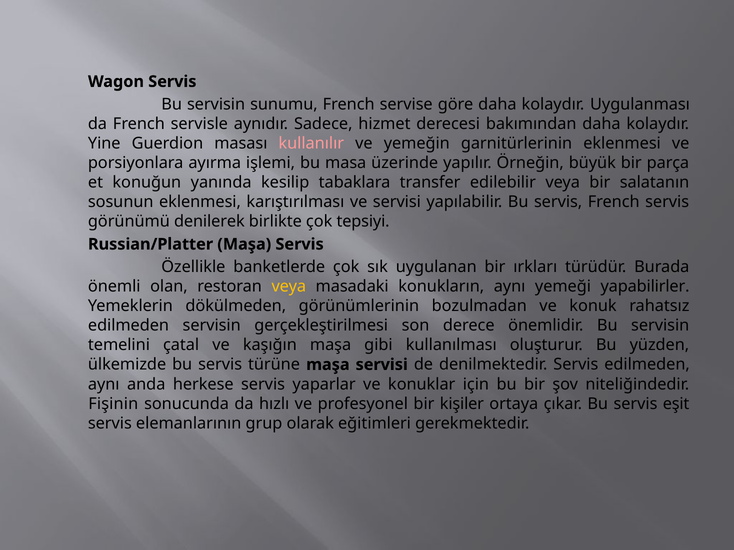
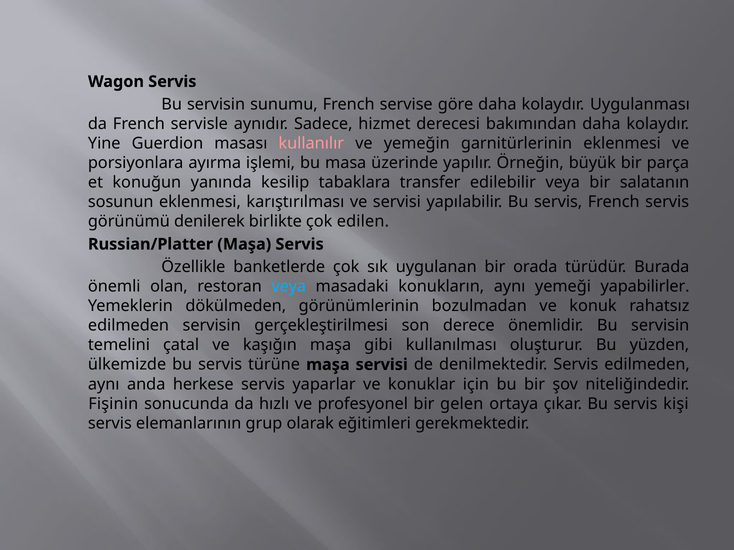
tepsiyi: tepsiyi -> edilen
ırkları: ırkları -> orada
veya at (289, 287) colour: yellow -> light blue
kişiler: kişiler -> gelen
eşit: eşit -> kişi
